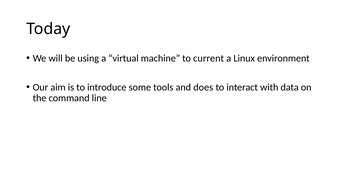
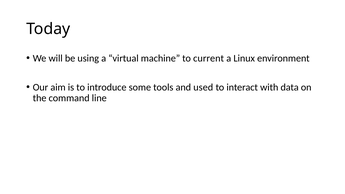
does: does -> used
